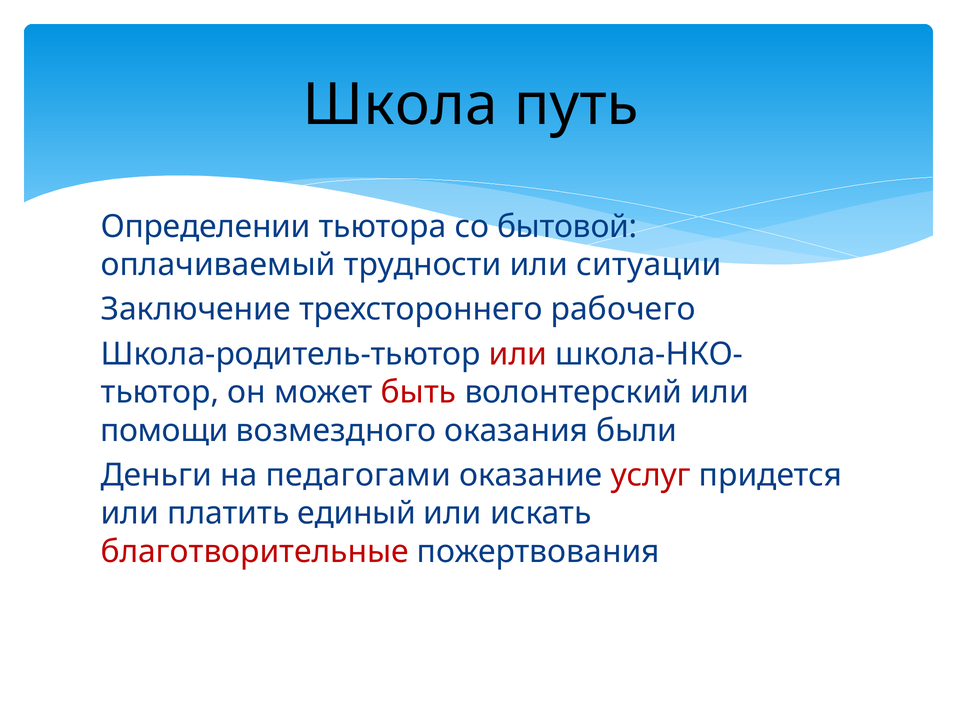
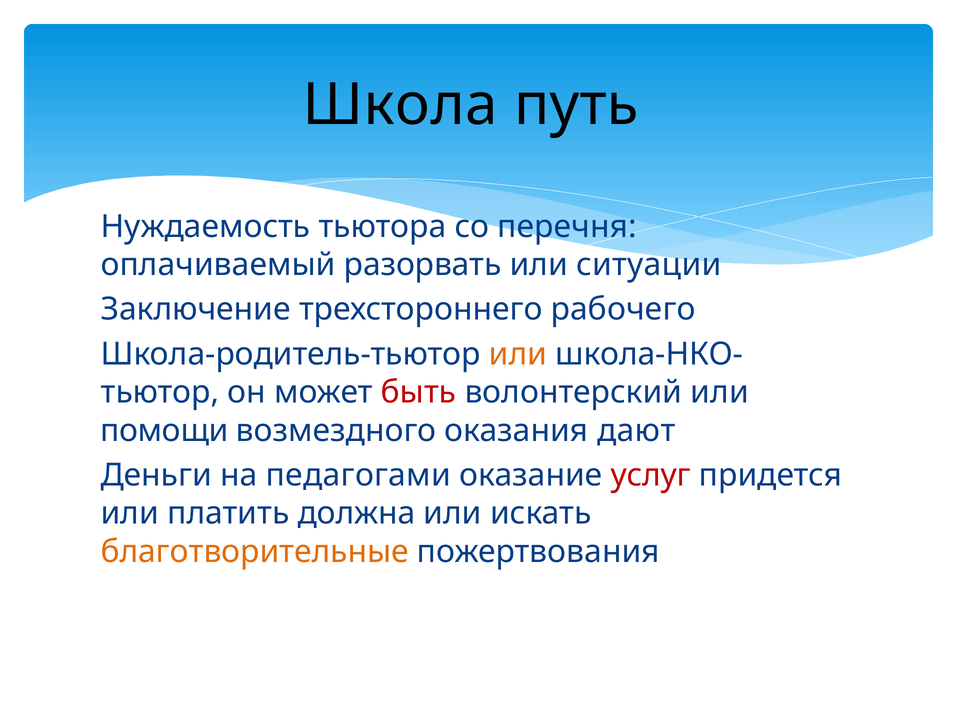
Определении: Определении -> Нуждаемость
бытовой: бытовой -> перечня
трудности: трудности -> разорвать
или at (518, 354) colour: red -> orange
были: были -> дают
единый: единый -> должна
благотворительные colour: red -> orange
